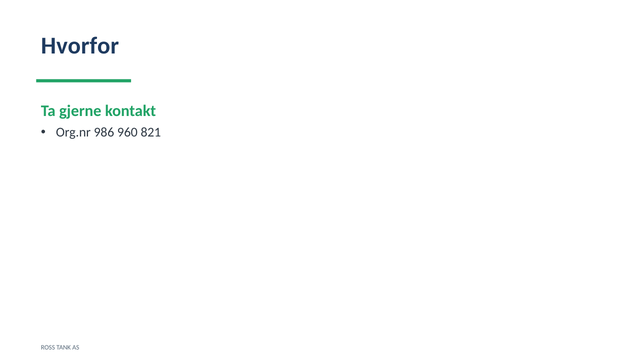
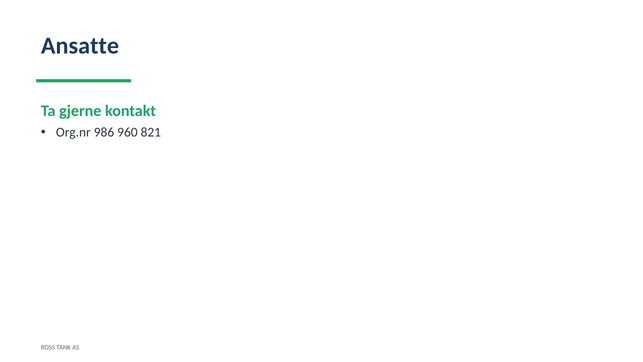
Hvorfor: Hvorfor -> Ansatte
